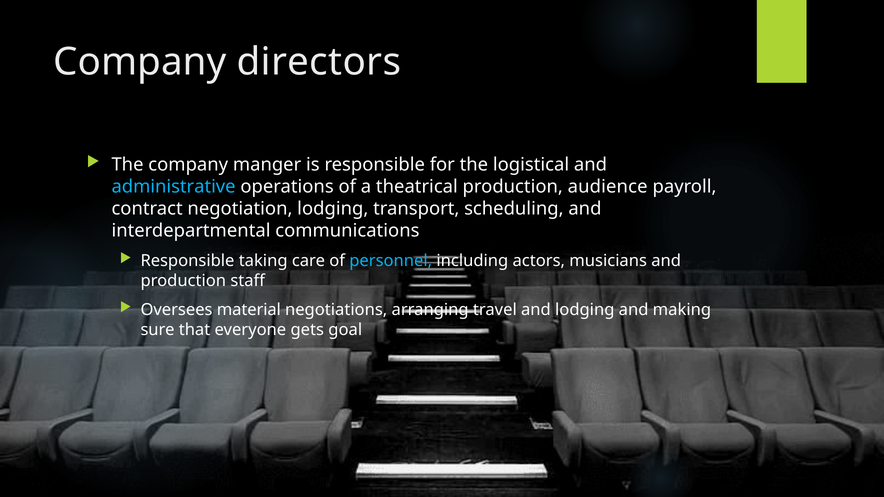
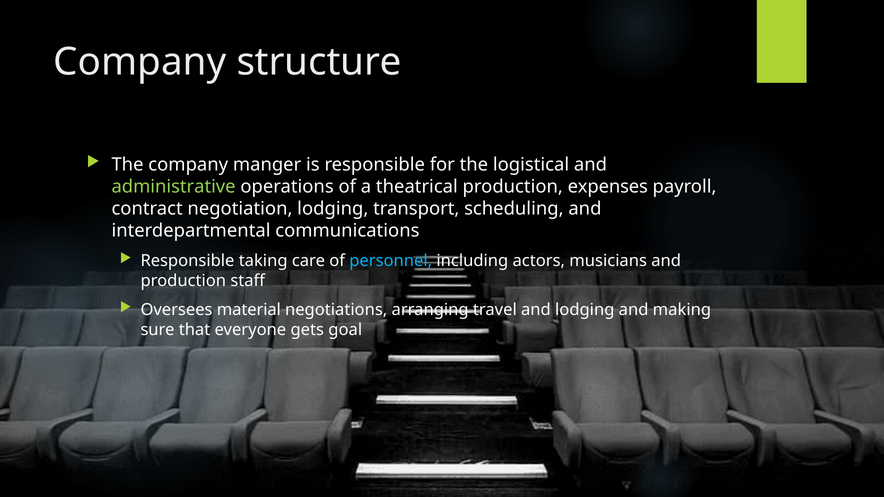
directors: directors -> structure
administrative colour: light blue -> light green
audience: audience -> expenses
